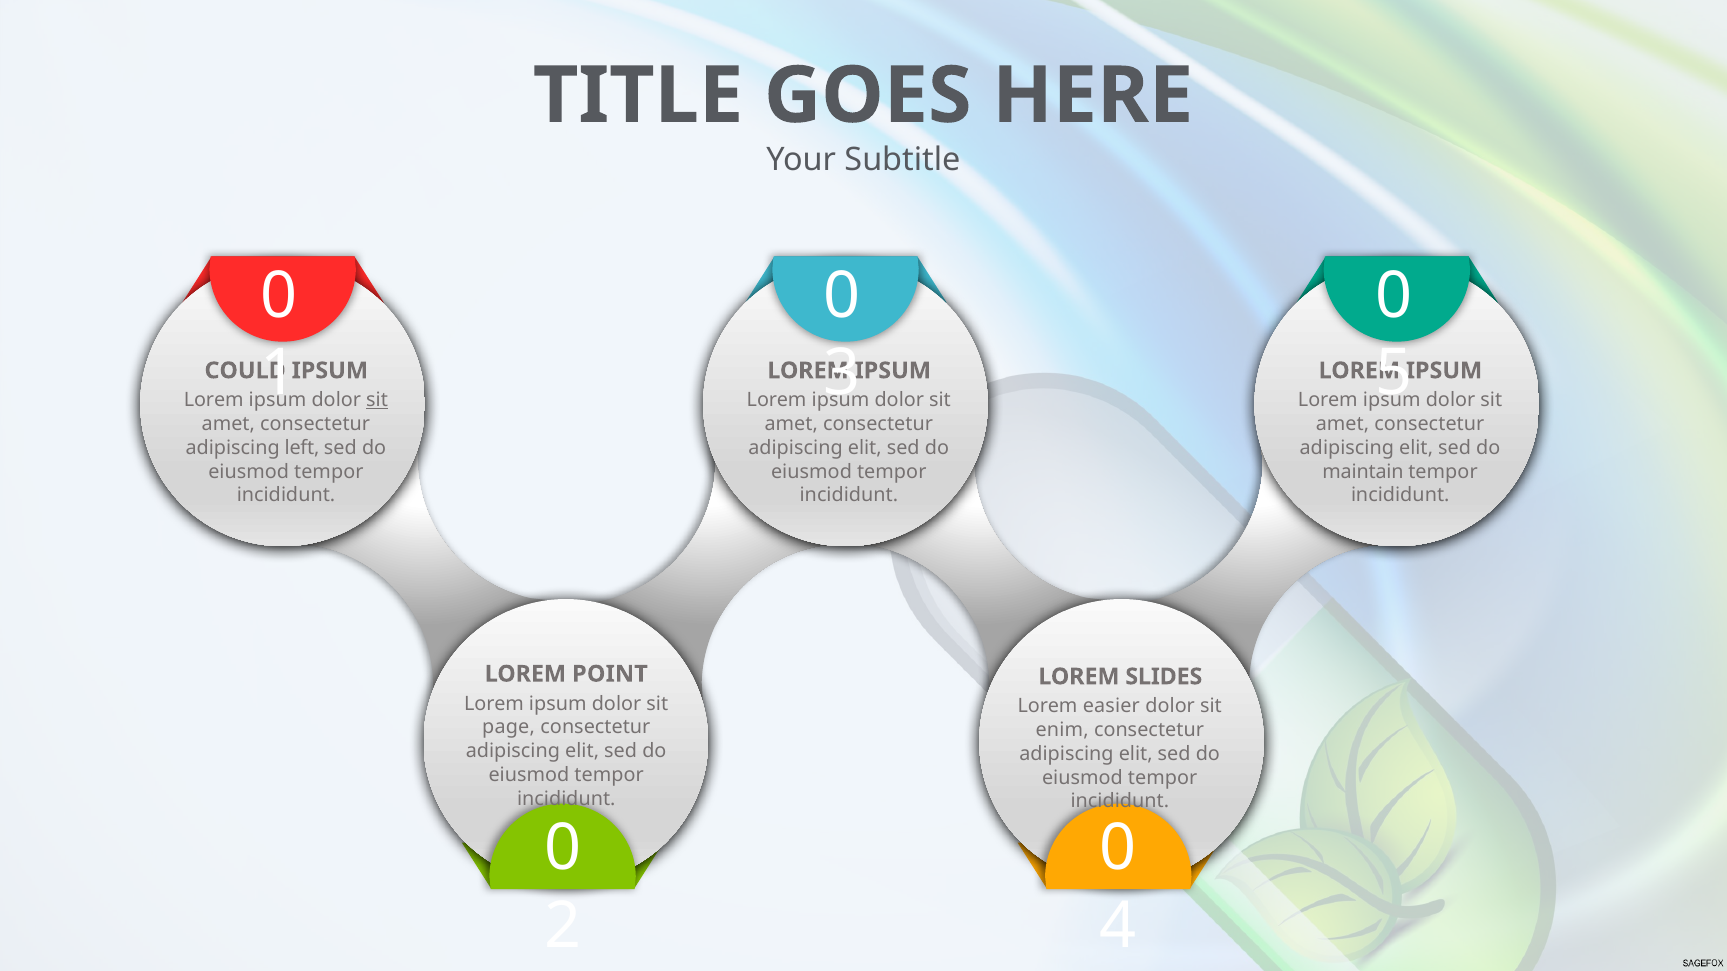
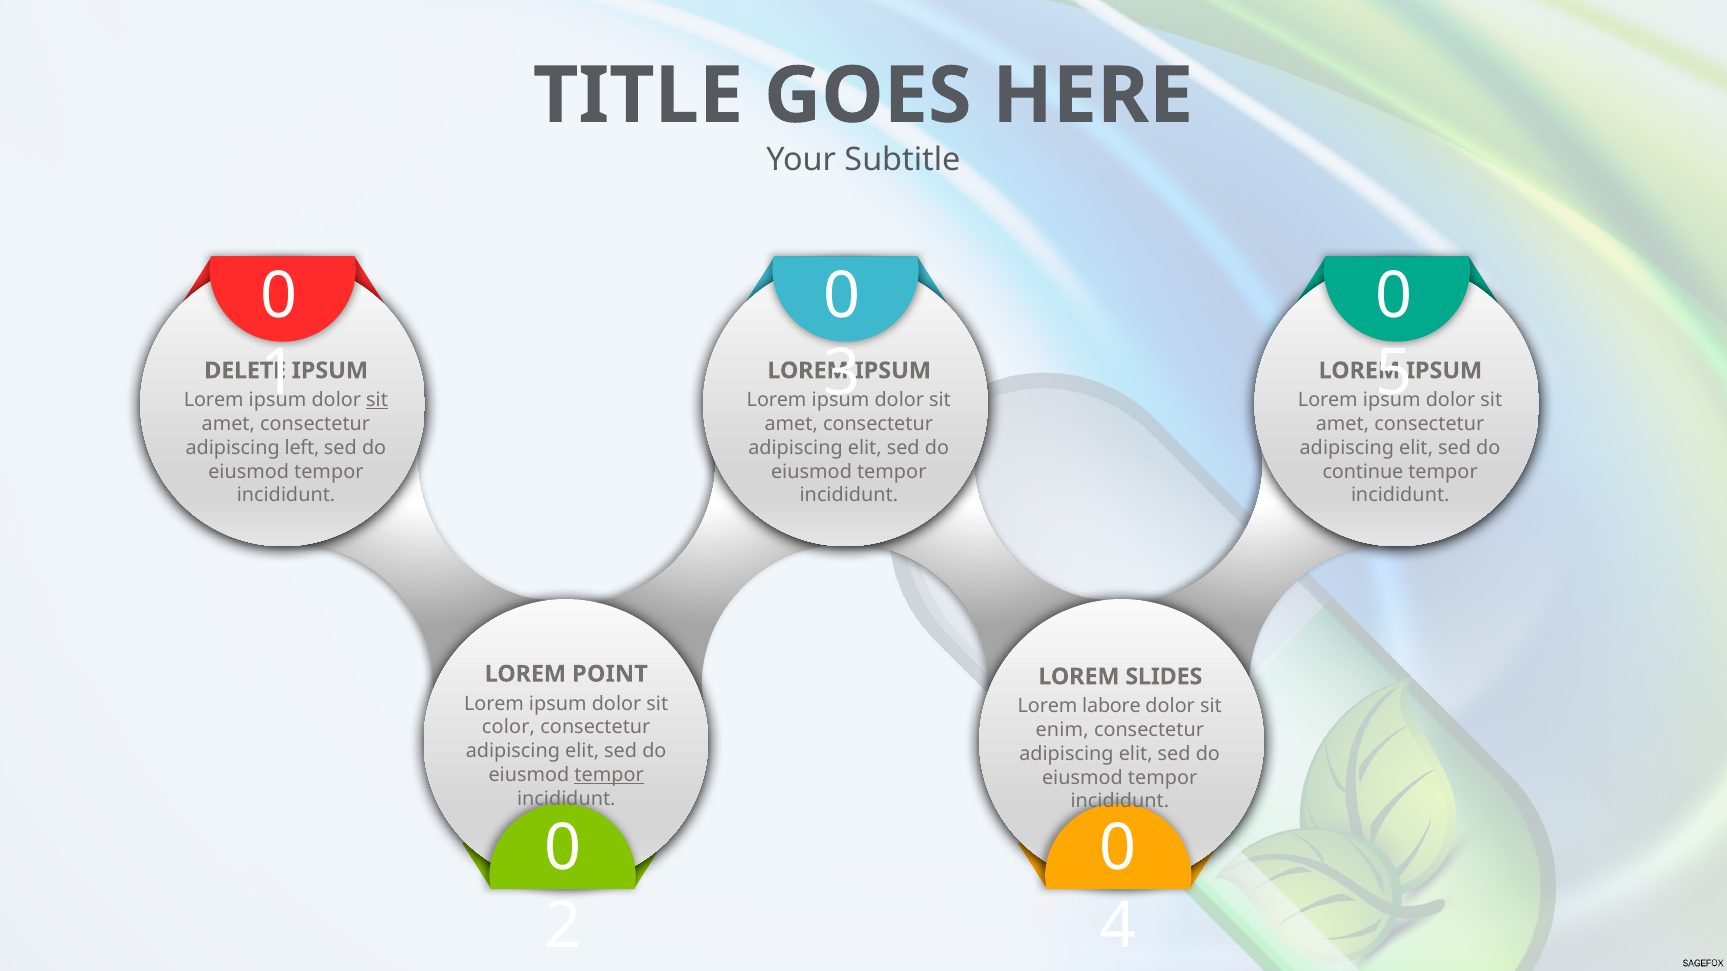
COULD: COULD -> DELETE
maintain: maintain -> continue
easier: easier -> labore
page: page -> color
tempor at (609, 775) underline: none -> present
